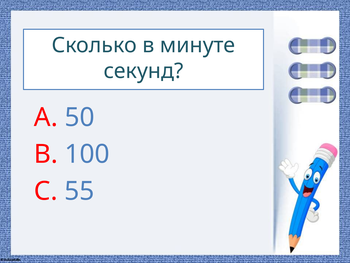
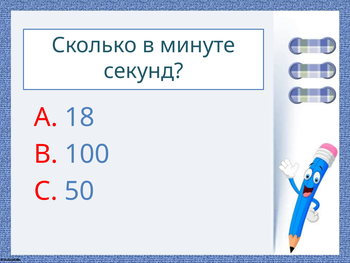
50: 50 -> 18
55: 55 -> 50
